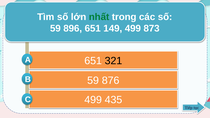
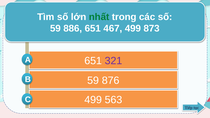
896: 896 -> 886
149: 149 -> 467
321 colour: black -> purple
435: 435 -> 563
